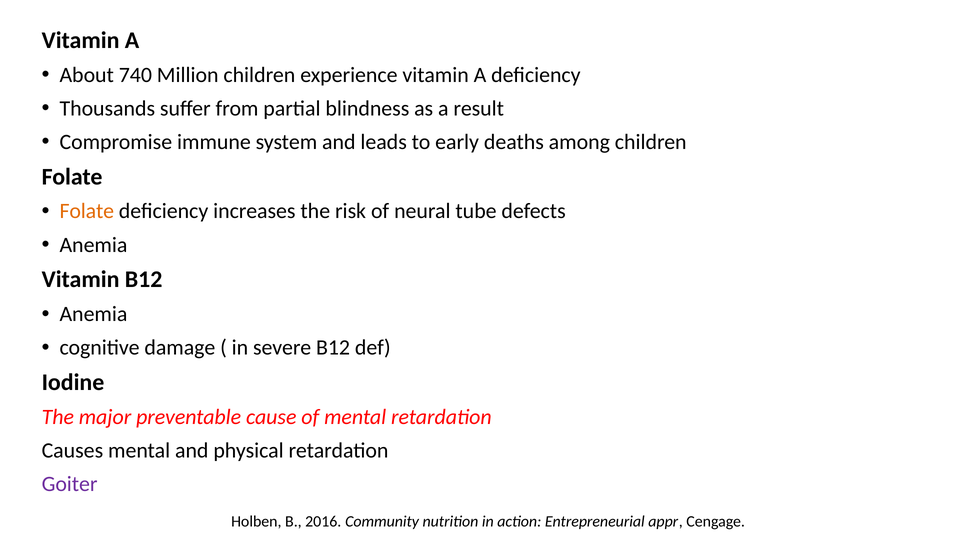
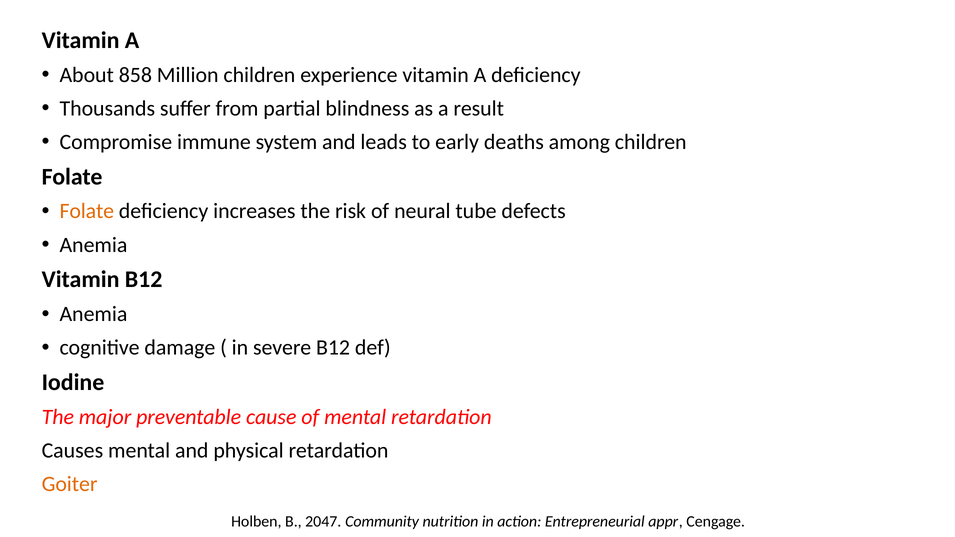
740: 740 -> 858
Goiter colour: purple -> orange
2016: 2016 -> 2047
